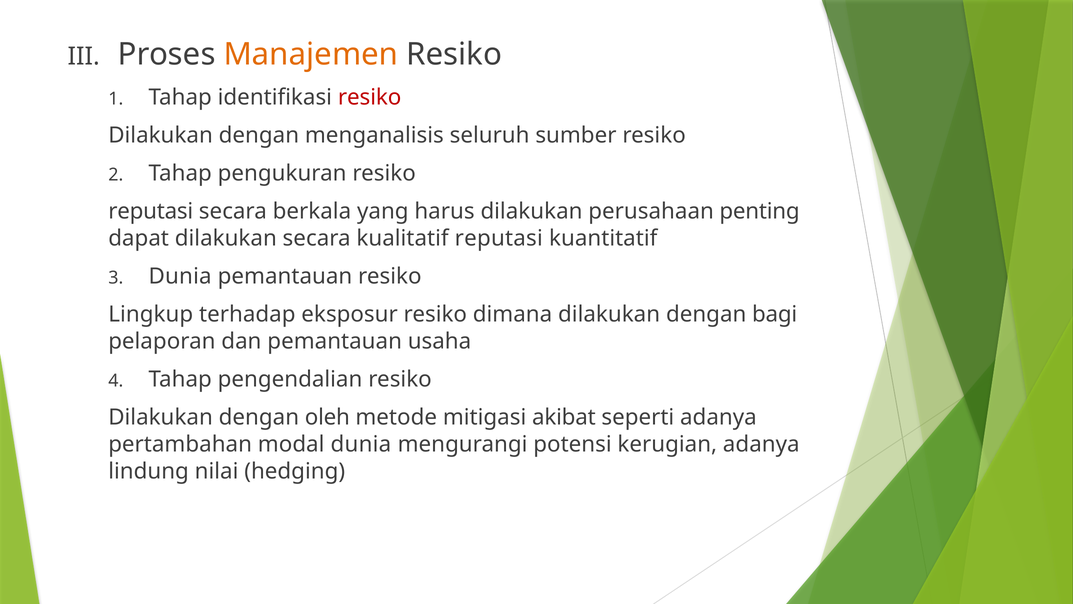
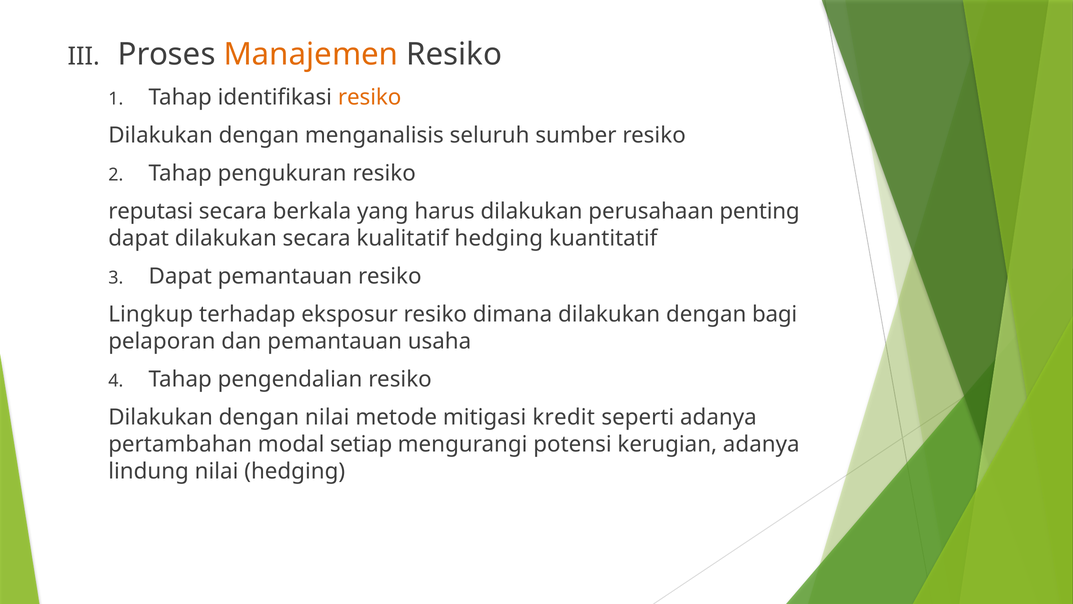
resiko at (370, 97) colour: red -> orange
kualitatif reputasi: reputasi -> hedging
Dunia at (180, 276): Dunia -> Dapat
dengan oleh: oleh -> nilai
akibat: akibat -> kredit
modal dunia: dunia -> setiap
